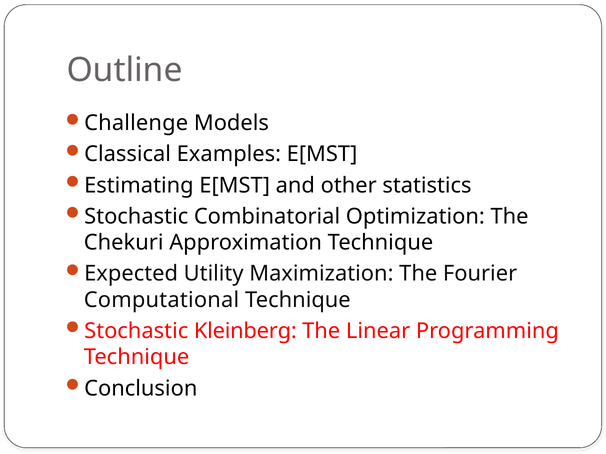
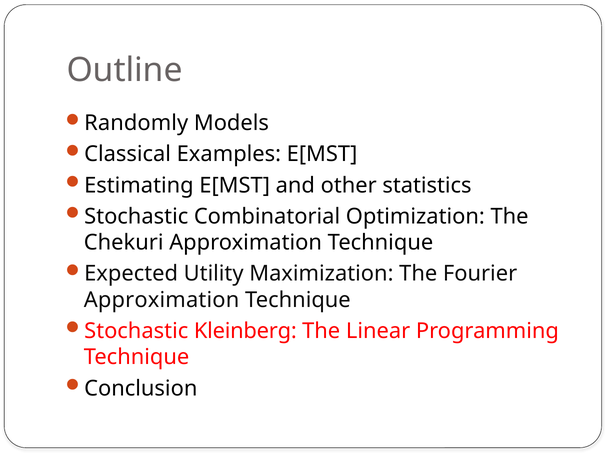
Challenge: Challenge -> Randomly
Computational at (162, 300): Computational -> Approximation
